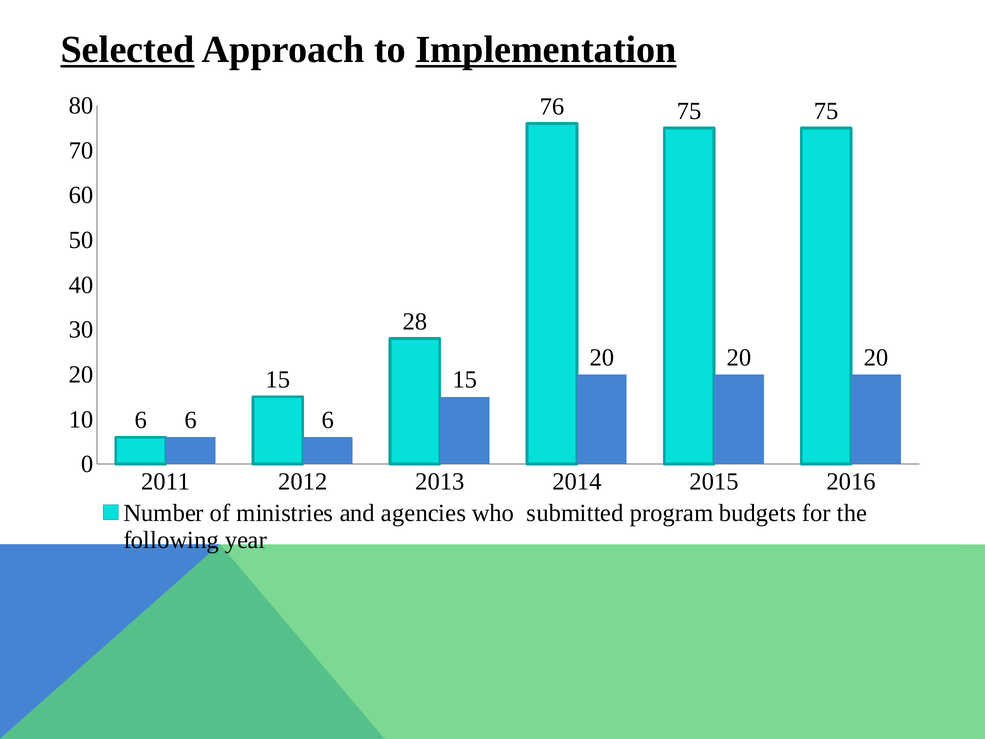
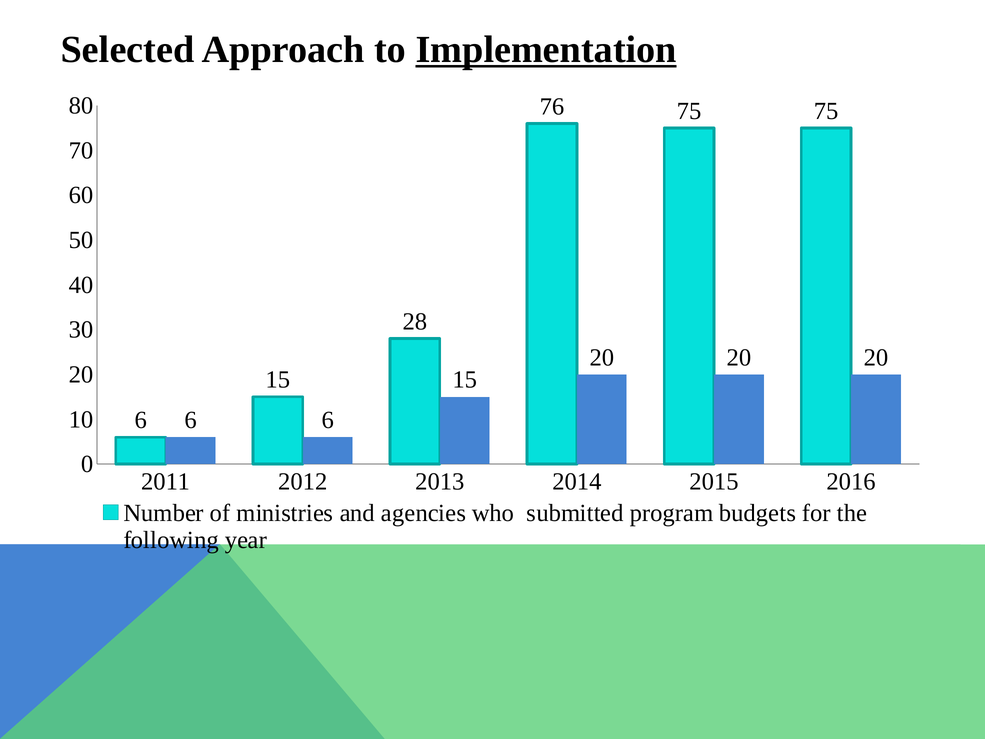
Selected underline: present -> none
